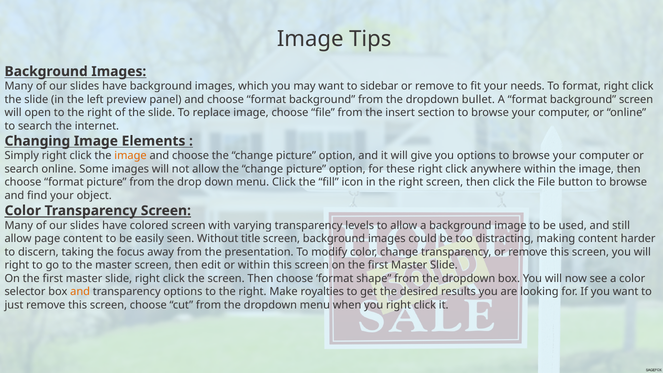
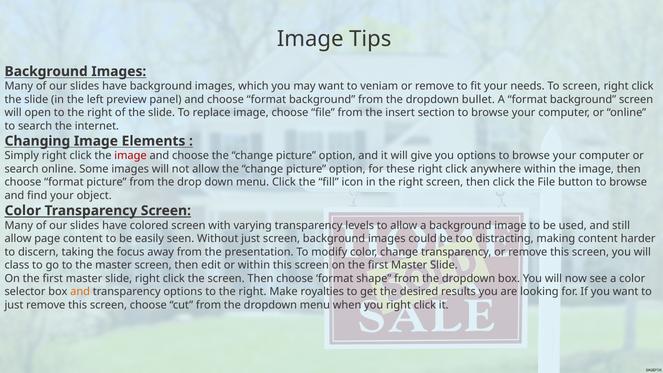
sidebar: sidebar -> veniam
To format: format -> screen
image at (131, 156) colour: orange -> red
Without title: title -> just
right at (17, 265): right -> class
